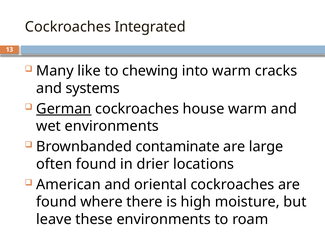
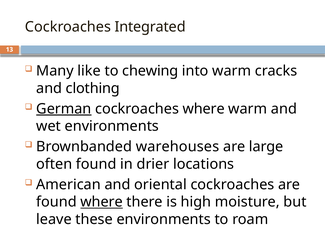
systems: systems -> clothing
cockroaches house: house -> where
contaminate: contaminate -> warehouses
where at (102, 202) underline: none -> present
